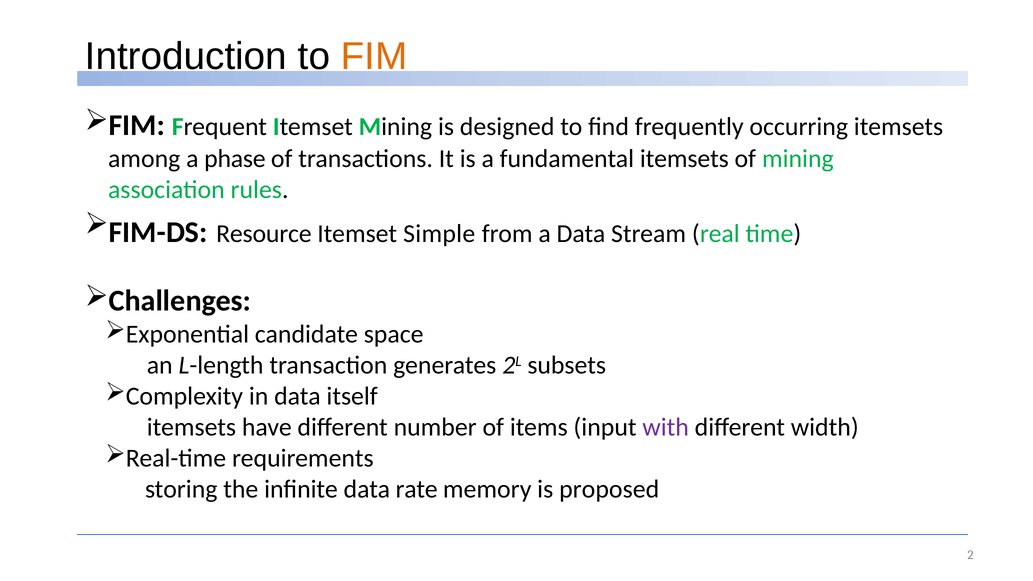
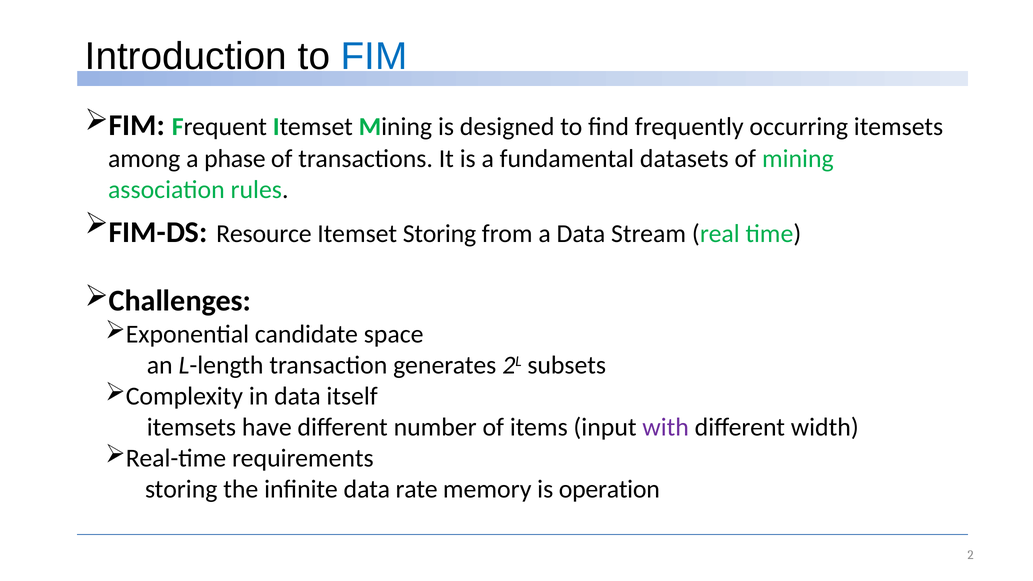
FIM at (374, 56) colour: orange -> blue
fundamental itemsets: itemsets -> datasets
Itemset Simple: Simple -> Storing
proposed: proposed -> operation
